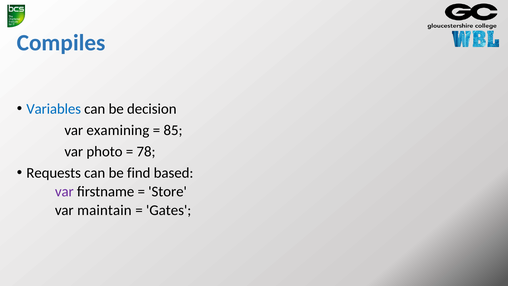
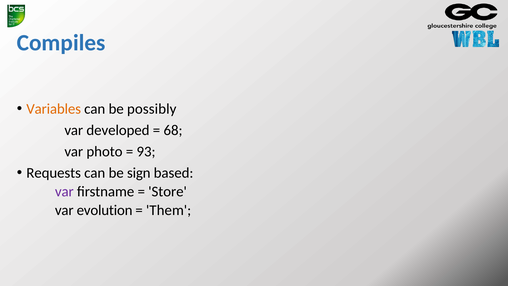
Variables colour: blue -> orange
decision: decision -> possibly
examining: examining -> developed
85: 85 -> 68
78: 78 -> 93
find: find -> sign
maintain: maintain -> evolution
Gates: Gates -> Them
